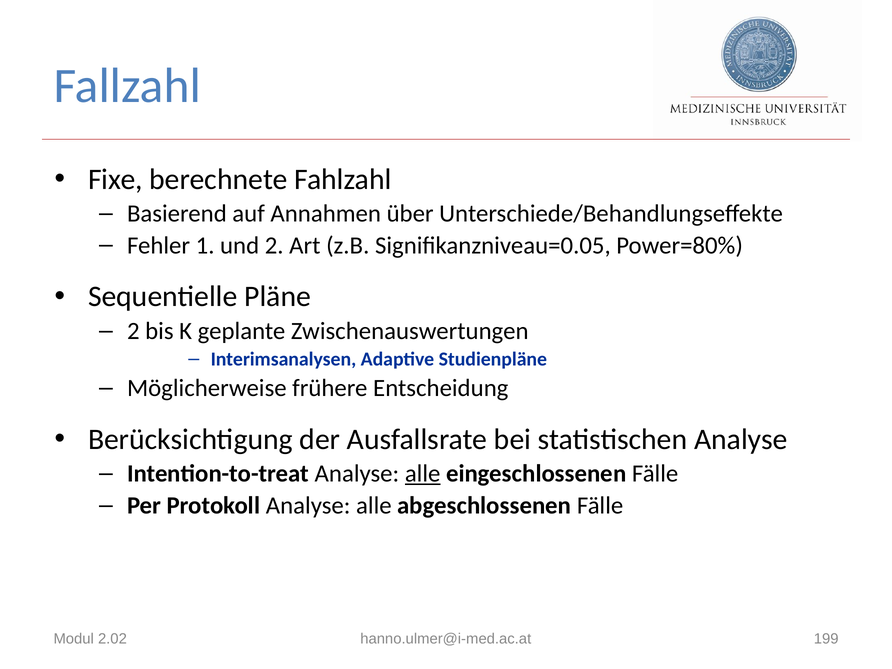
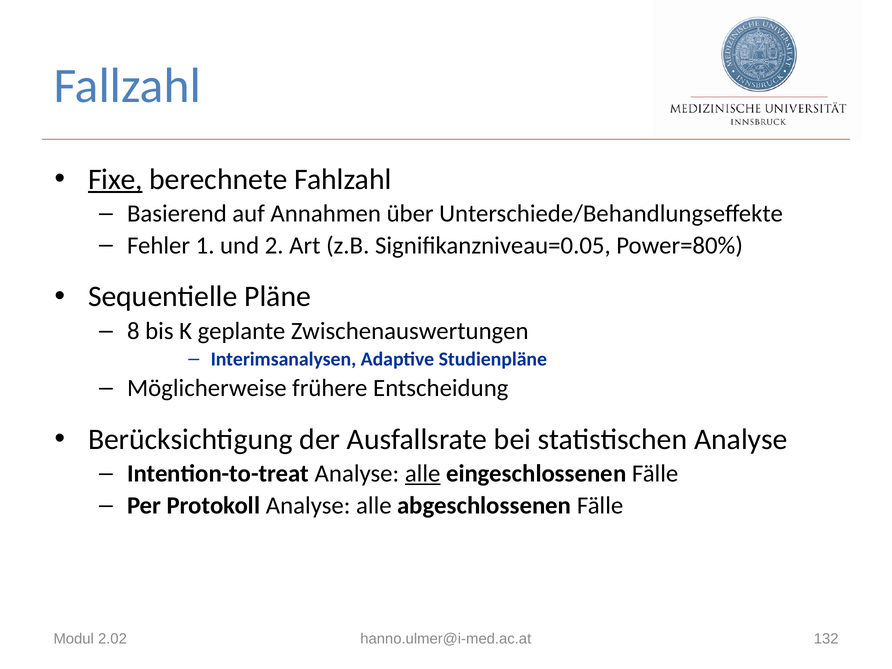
Fixe underline: none -> present
2 at (133, 331): 2 -> 8
199: 199 -> 132
